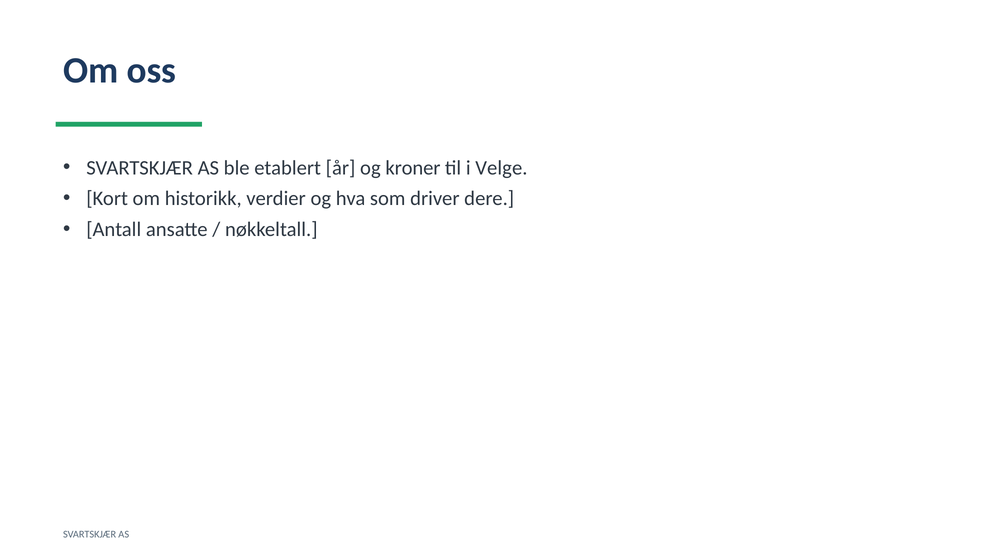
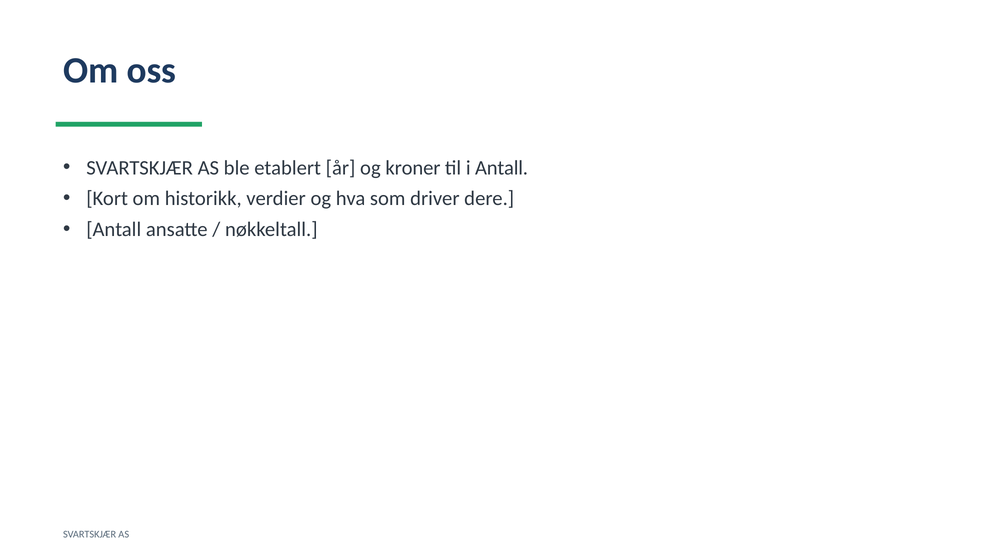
i Velge: Velge -> Antall
